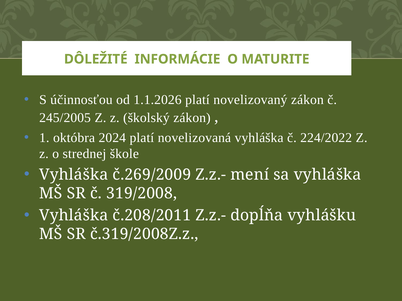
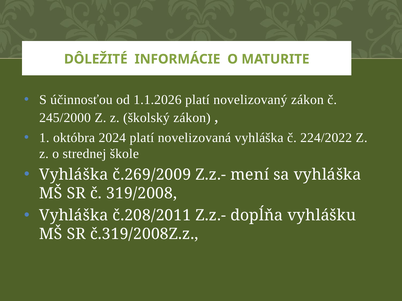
245/2005: 245/2005 -> 245/2000
